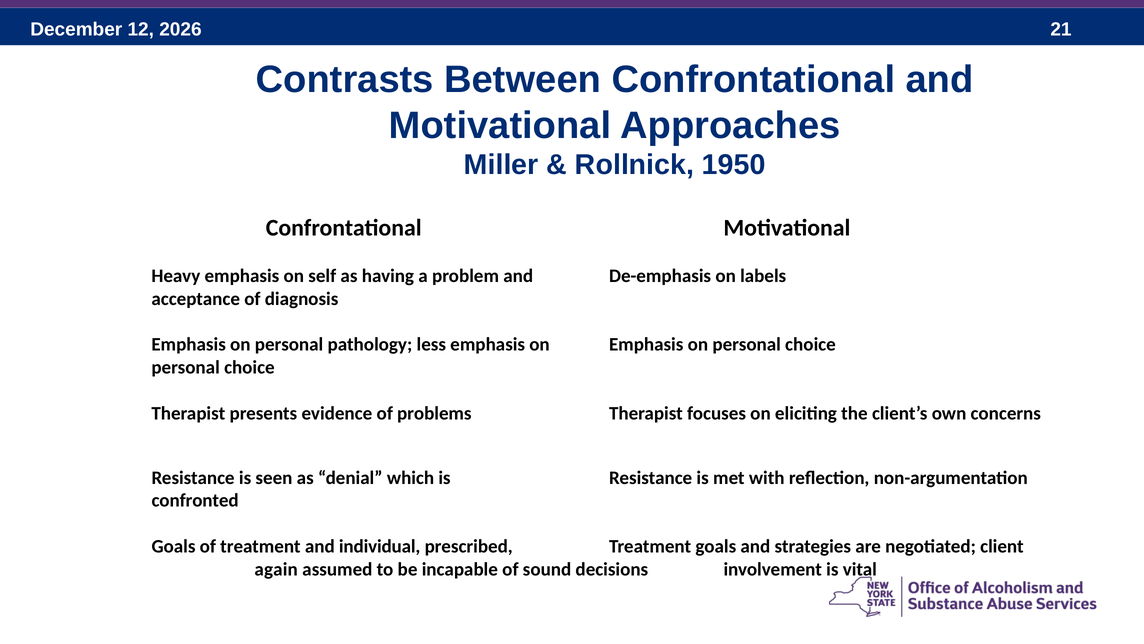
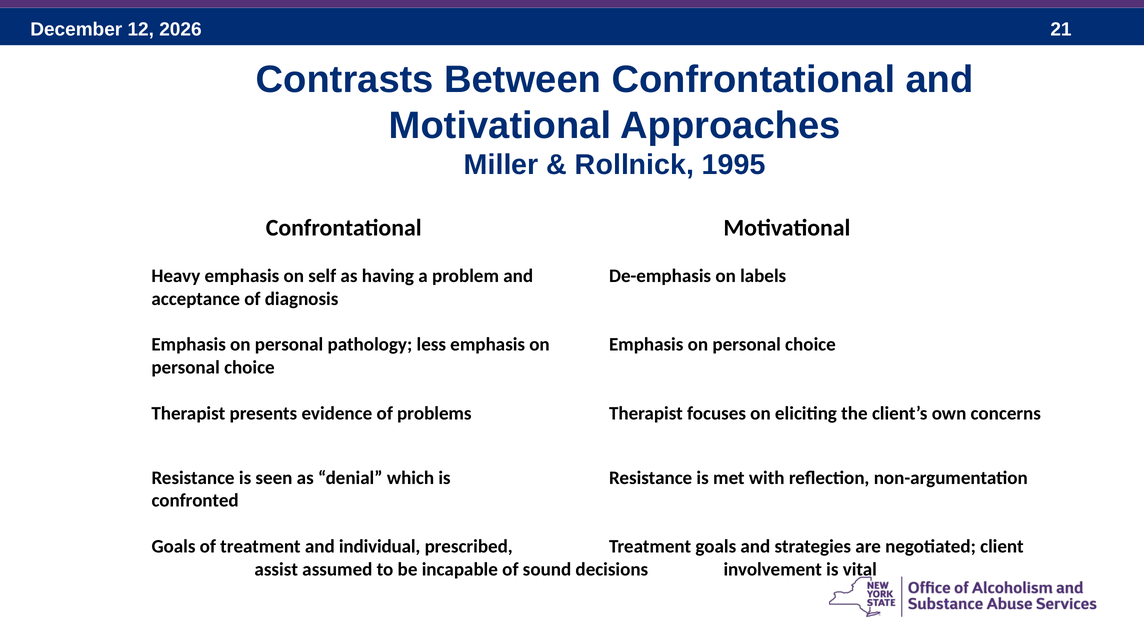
1950: 1950 -> 1995
again: again -> assist
